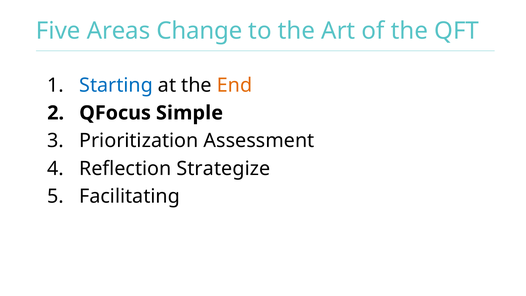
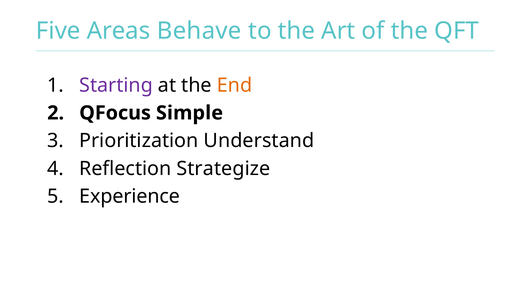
Change: Change -> Behave
Starting colour: blue -> purple
Assessment: Assessment -> Understand
Facilitating: Facilitating -> Experience
